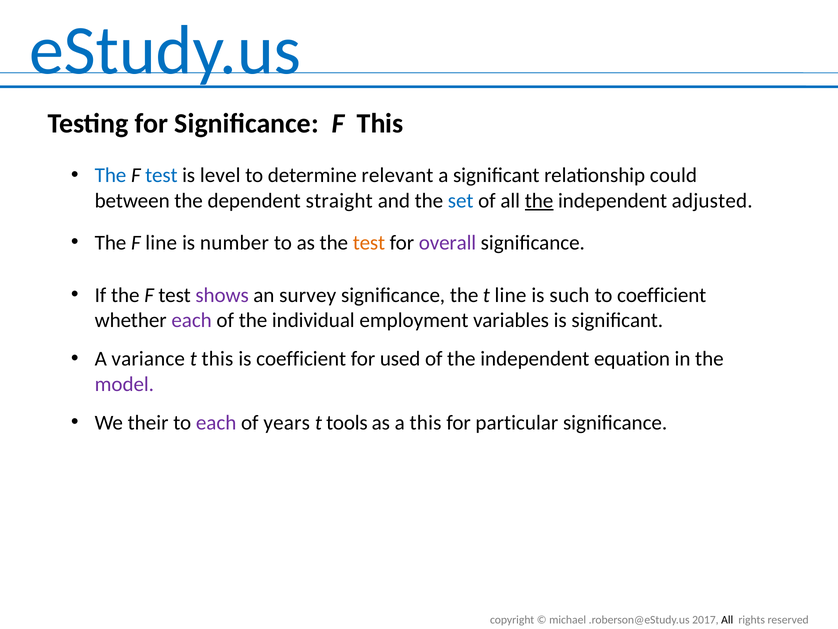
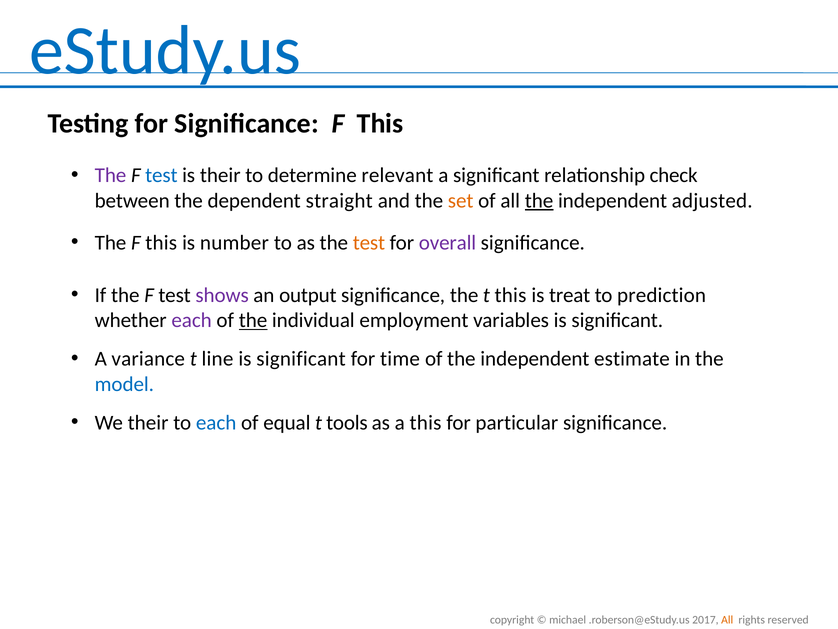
The at (111, 175) colour: blue -> purple
is level: level -> their
could: could -> check
set colour: blue -> orange
The F line: line -> this
survey: survey -> output
t line: line -> this
such: such -> treat
to coefficient: coefficient -> prediction
the at (253, 320) underline: none -> present
t this: this -> line
coefficient at (301, 359): coefficient -> significant
used: used -> time
equation: equation -> estimate
model colour: purple -> blue
each at (216, 422) colour: purple -> blue
years: years -> equal
All at (727, 619) colour: black -> orange
